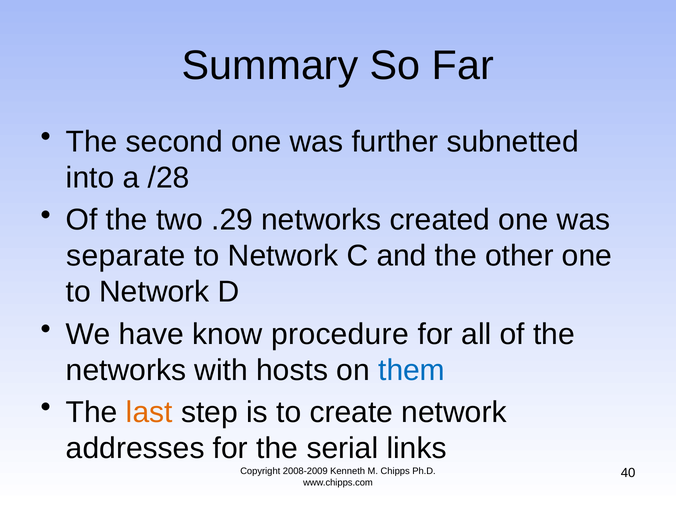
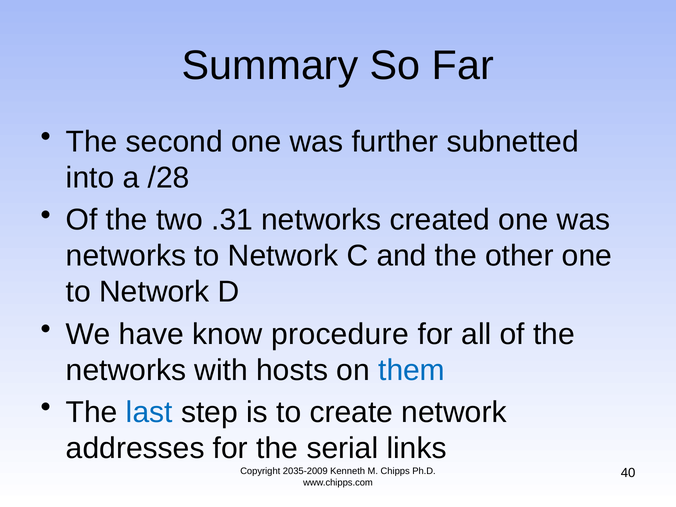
.29: .29 -> .31
separate at (126, 256): separate -> networks
last colour: orange -> blue
2008-2009: 2008-2009 -> 2035-2009
